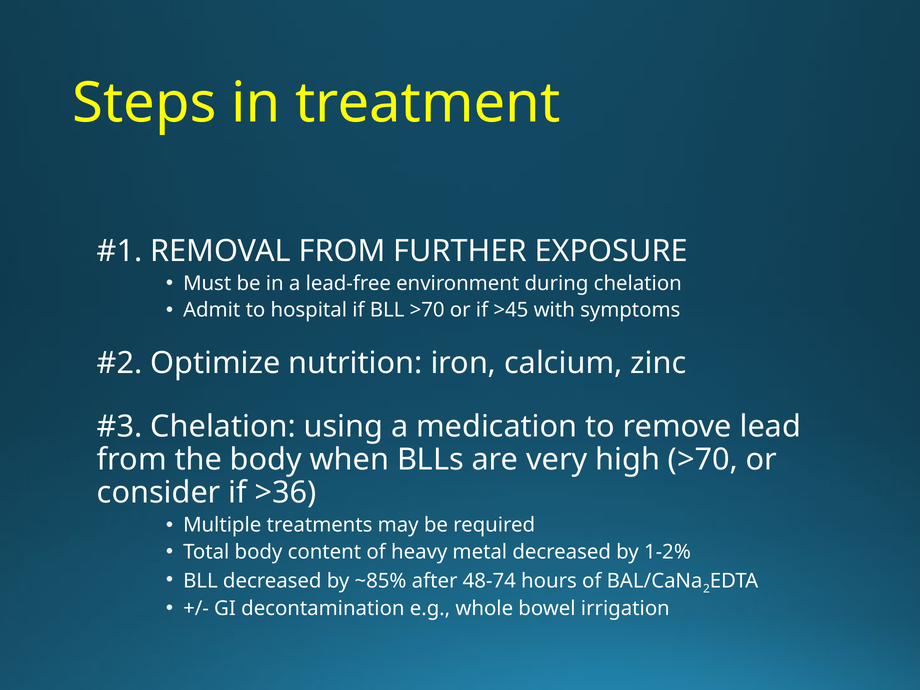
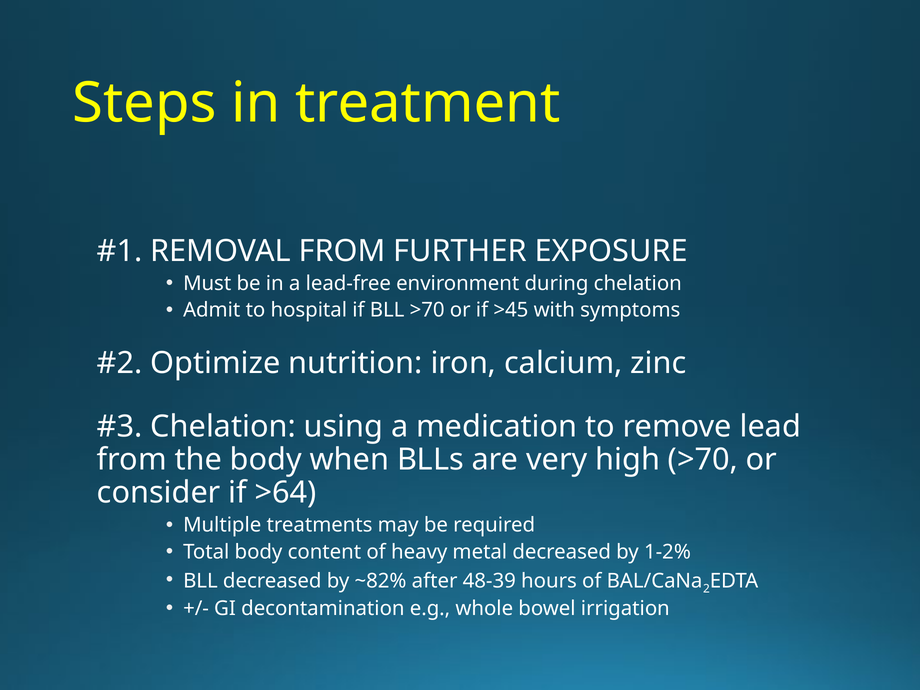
>36: >36 -> >64
~85%: ~85% -> ~82%
48-74: 48-74 -> 48-39
